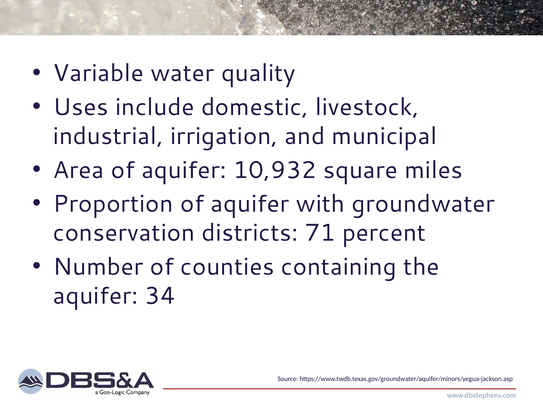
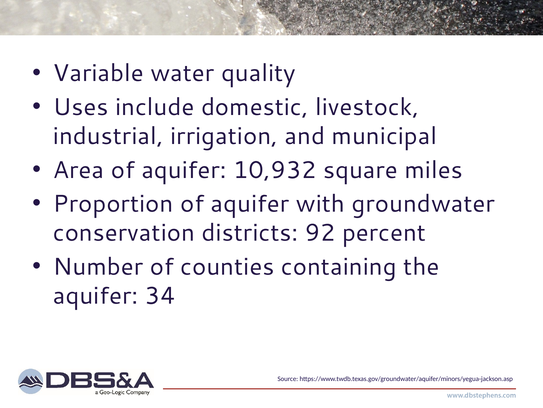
71: 71 -> 92
